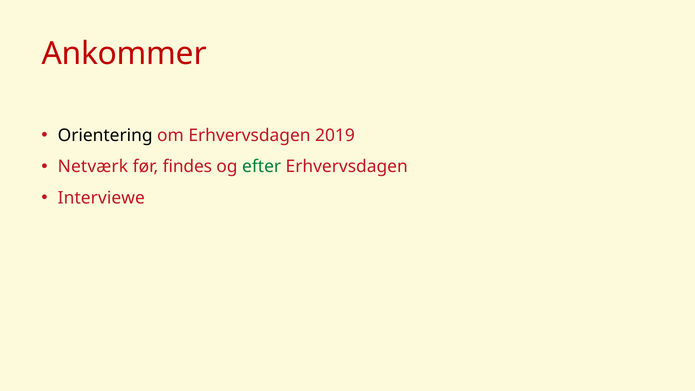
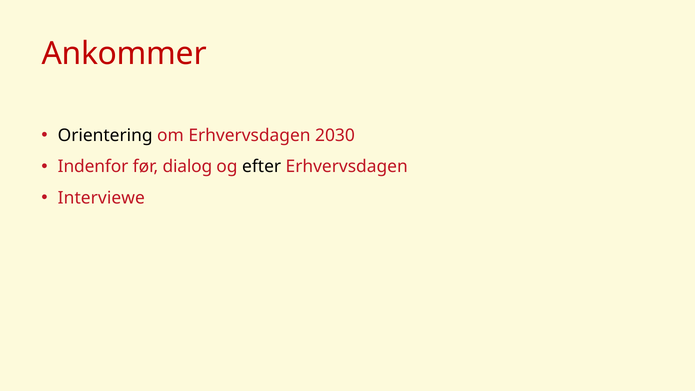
2019: 2019 -> 2030
Netværk: Netværk -> Indenfor
findes: findes -> dialog
efter colour: green -> black
